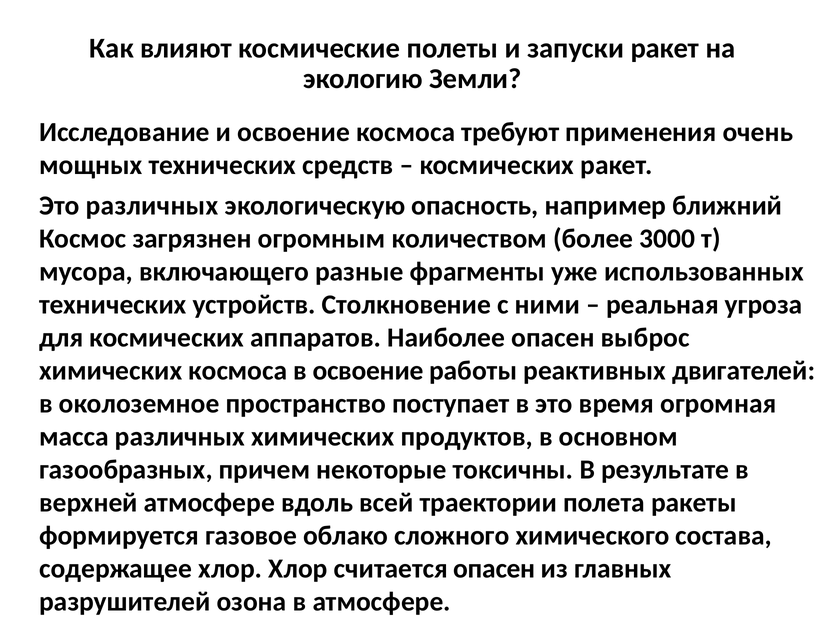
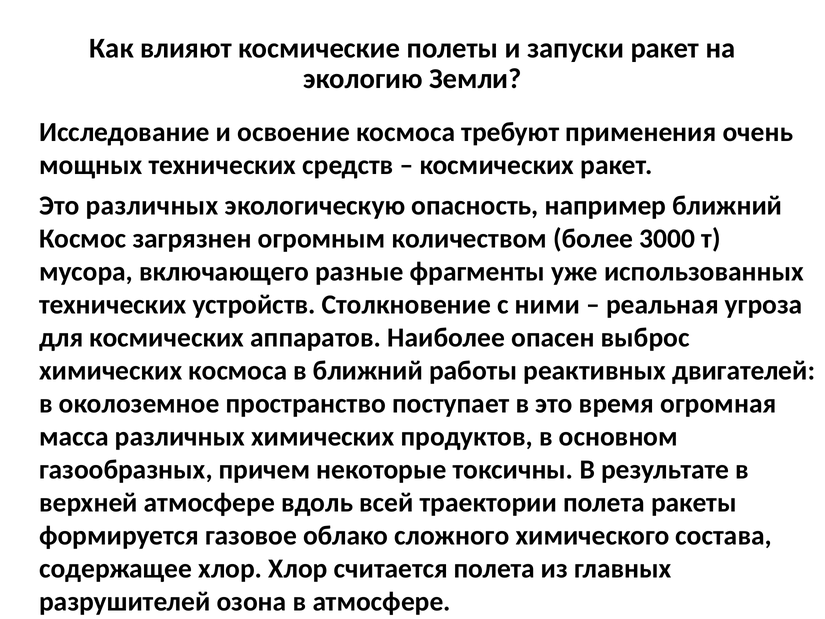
в освоение: освоение -> ближний
считается опасен: опасен -> полета
